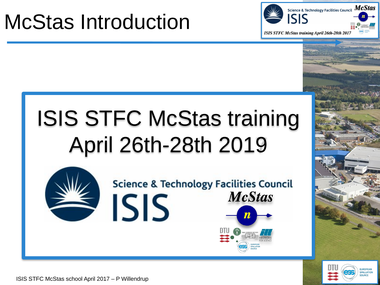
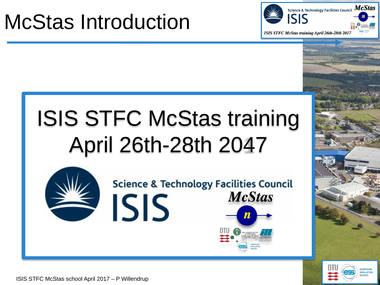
2019: 2019 -> 2047
